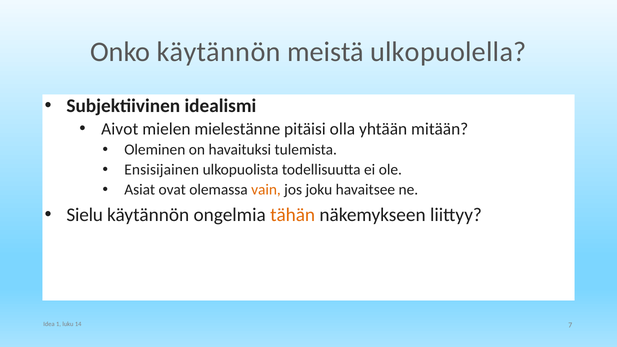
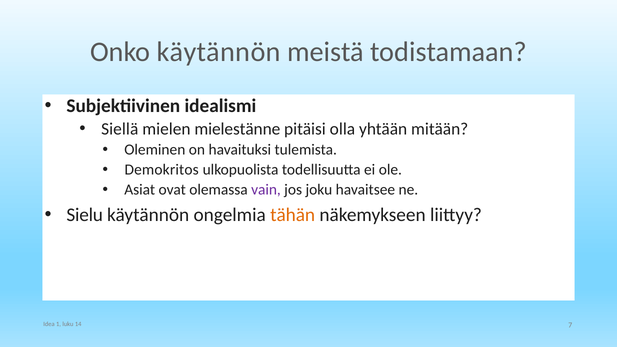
ulkopuolella: ulkopuolella -> todistamaan
Aivot: Aivot -> Siellä
Ensisijainen: Ensisijainen -> Demokritos
vain colour: orange -> purple
